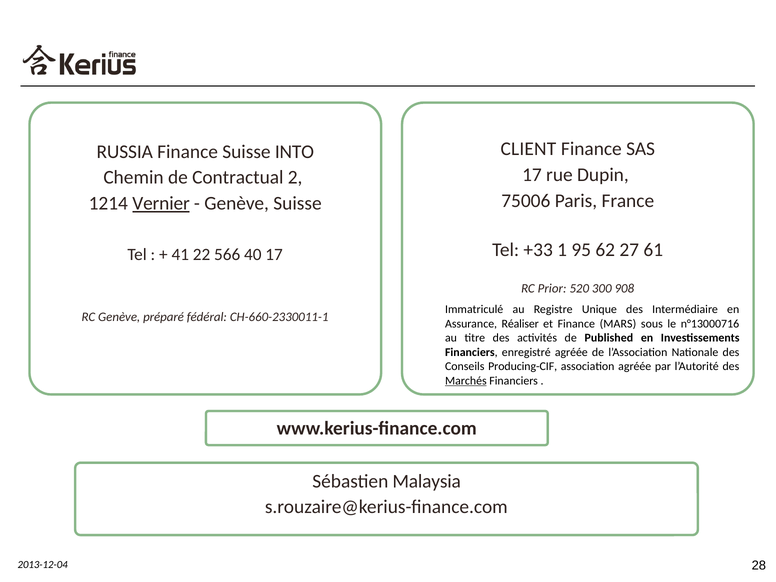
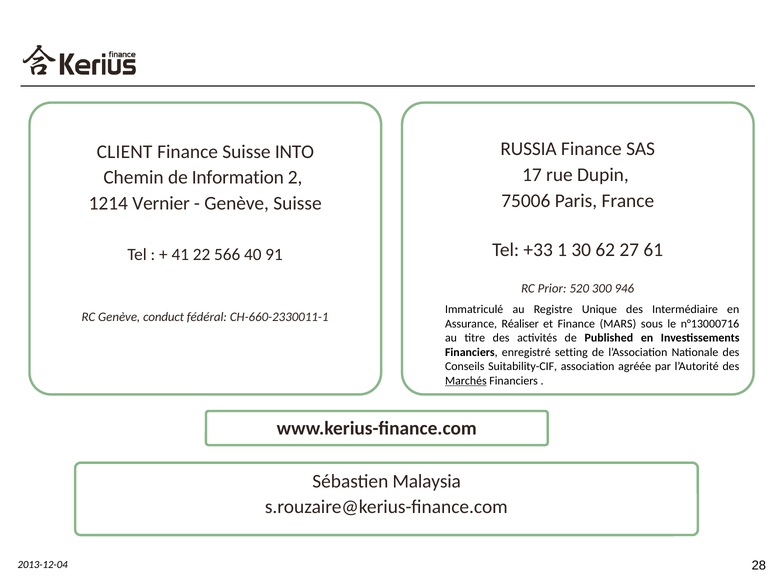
CLIENT: CLIENT -> RUSSIA
RUSSIA: RUSSIA -> CLIENT
Contractual: Contractual -> Information
Vernier underline: present -> none
95: 95 -> 30
40 17: 17 -> 91
908: 908 -> 946
préparé: préparé -> conduct
enregistré agréée: agréée -> setting
Producing-CIF: Producing-CIF -> Suitability-CIF
